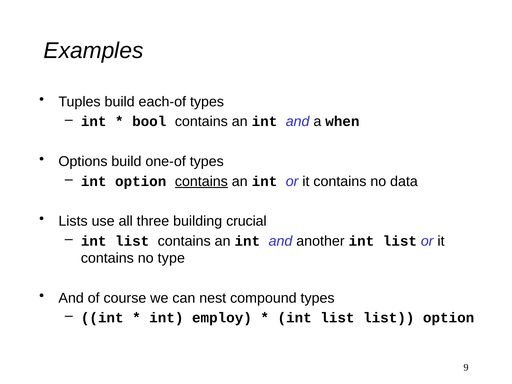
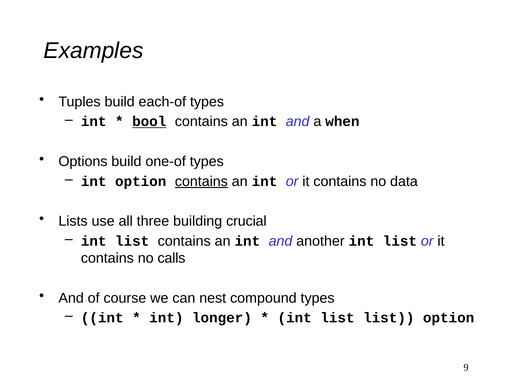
bool underline: none -> present
type: type -> calls
employ: employ -> longer
